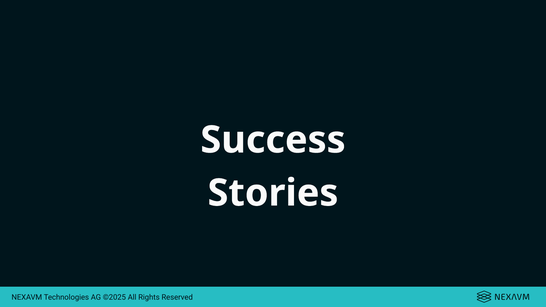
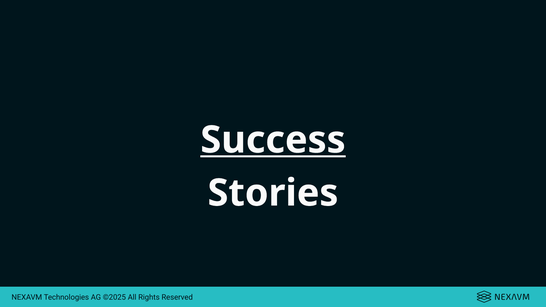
Success underline: none -> present
